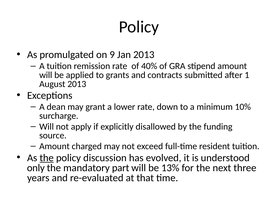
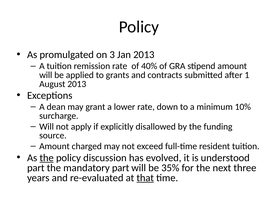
9: 9 -> 3
only at (36, 167): only -> part
13%: 13% -> 35%
that underline: none -> present
